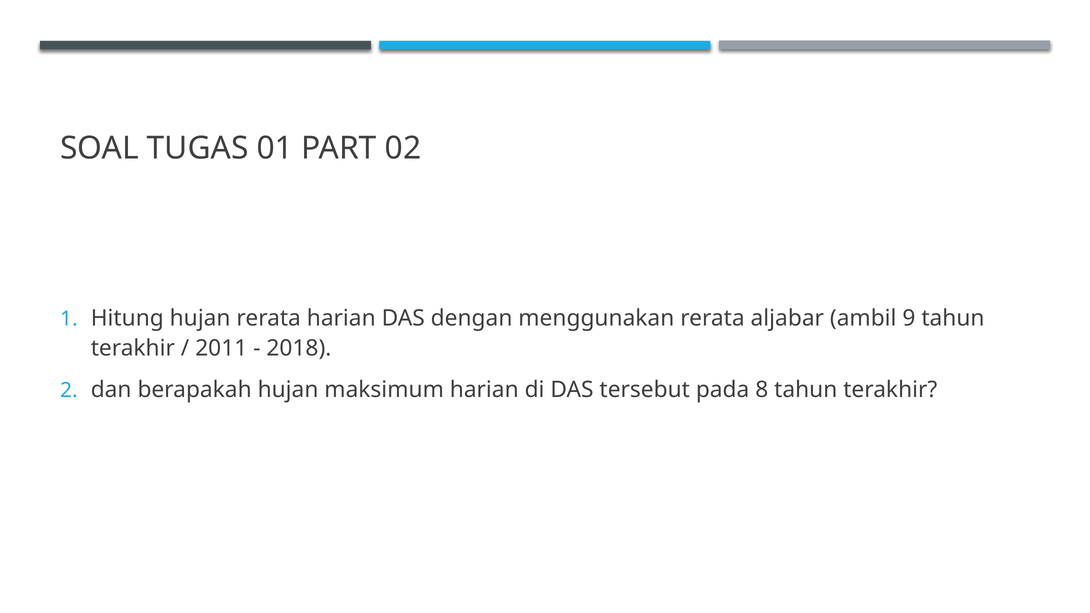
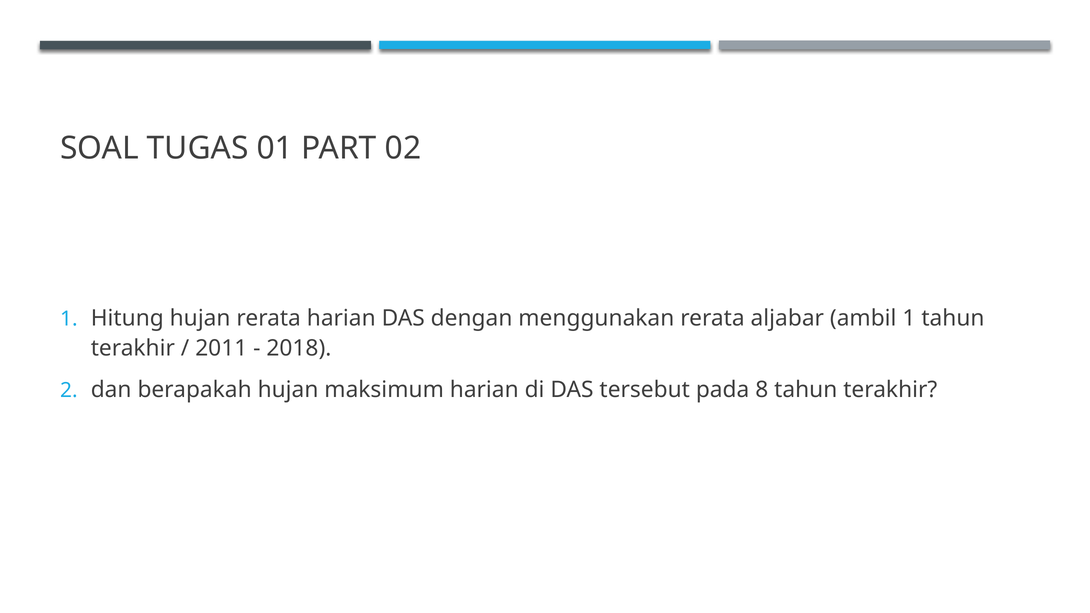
ambil 9: 9 -> 1
